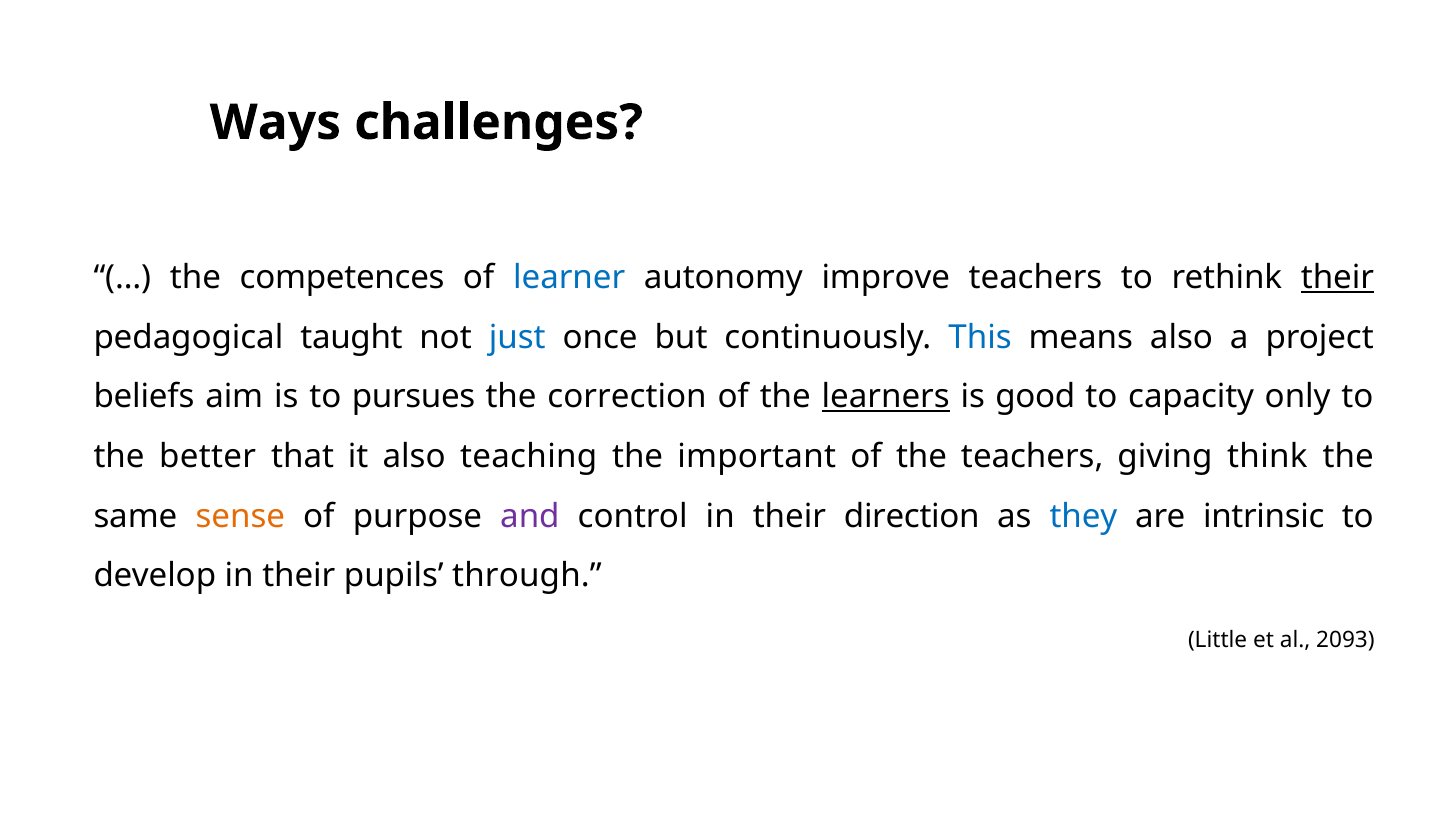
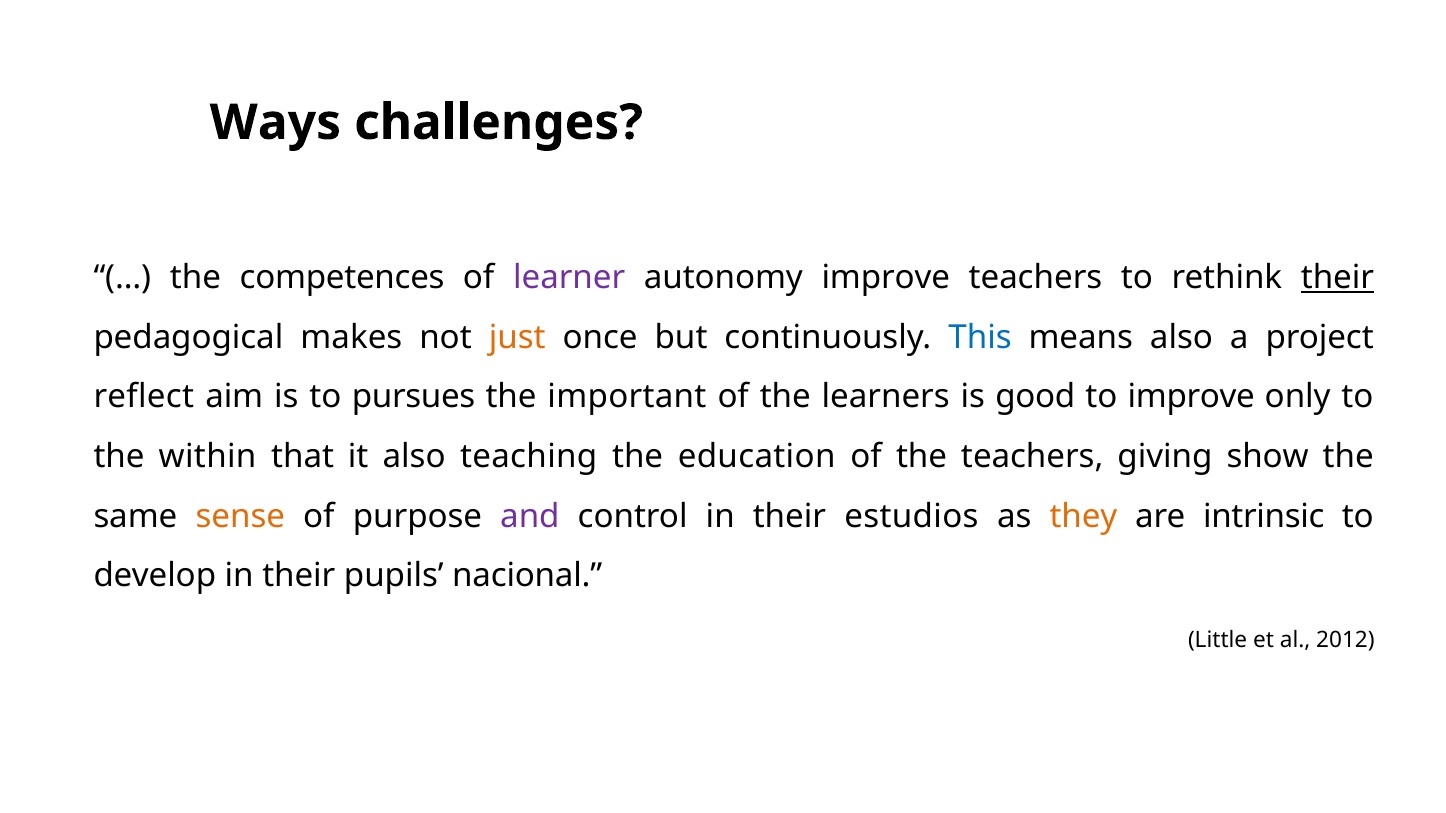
learner colour: blue -> purple
taught: taught -> makes
just colour: blue -> orange
beliefs: beliefs -> reflect
correction: correction -> important
learners underline: present -> none
to capacity: capacity -> improve
better: better -> within
important: important -> education
think: think -> show
direction: direction -> estudios
they colour: blue -> orange
through: through -> nacional
2093: 2093 -> 2012
